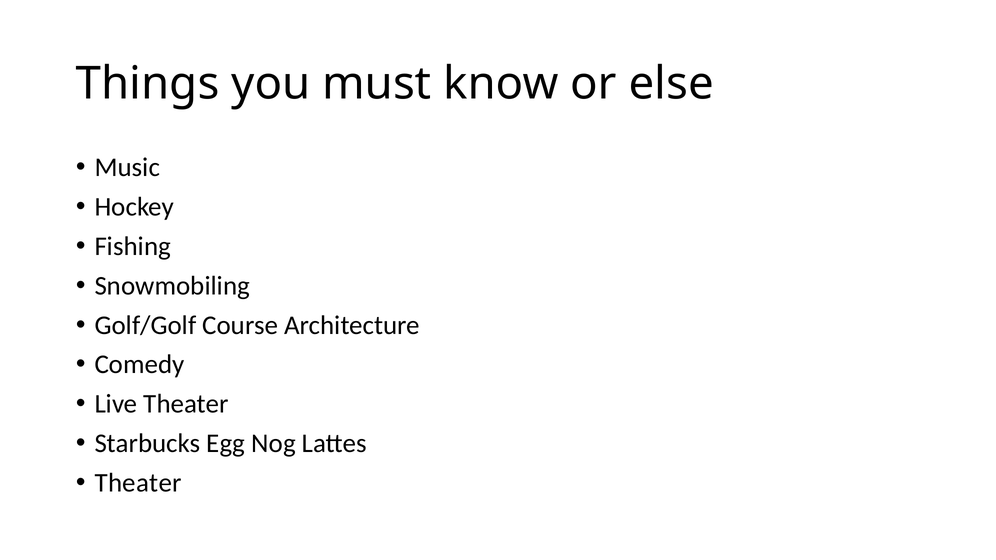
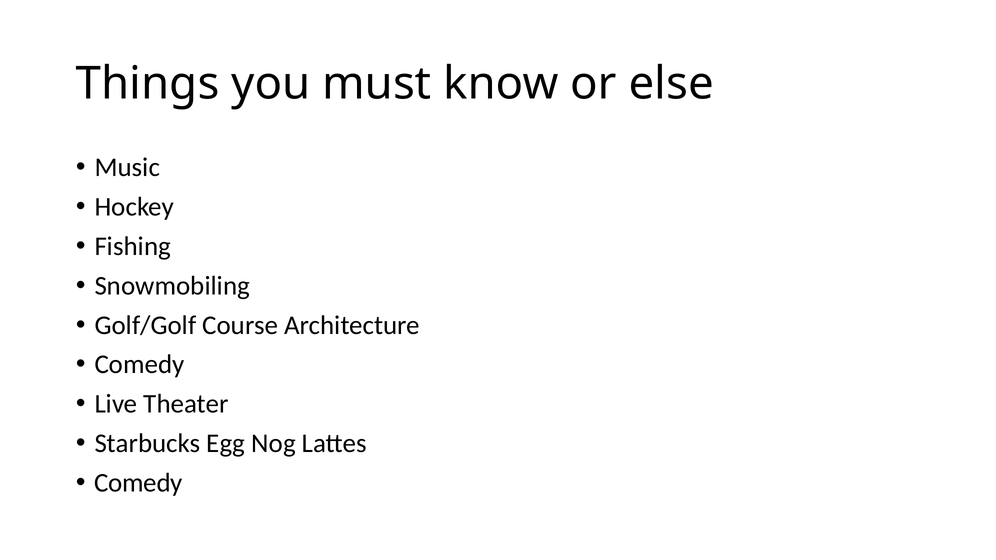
Theater at (138, 483): Theater -> Comedy
